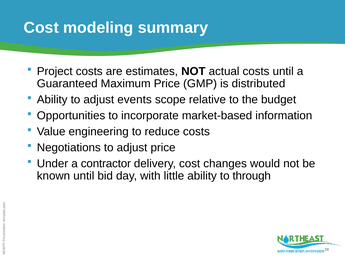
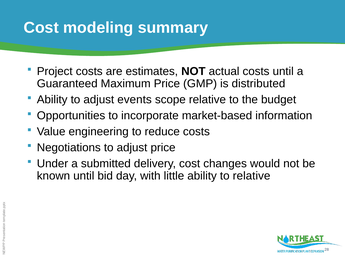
contractor: contractor -> submitted
to through: through -> relative
